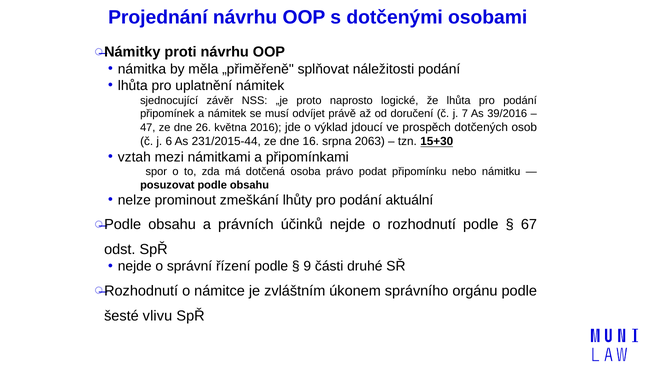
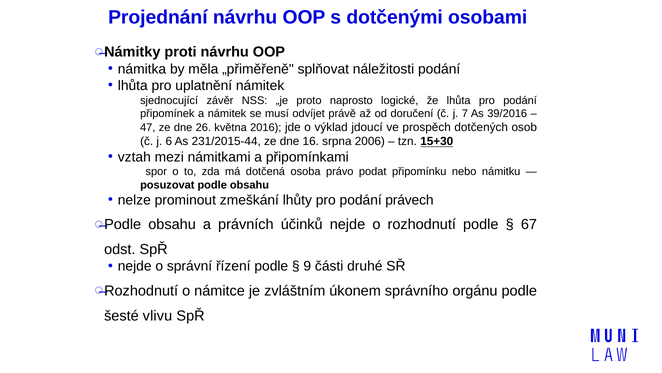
2063: 2063 -> 2006
aktuální: aktuální -> právech
